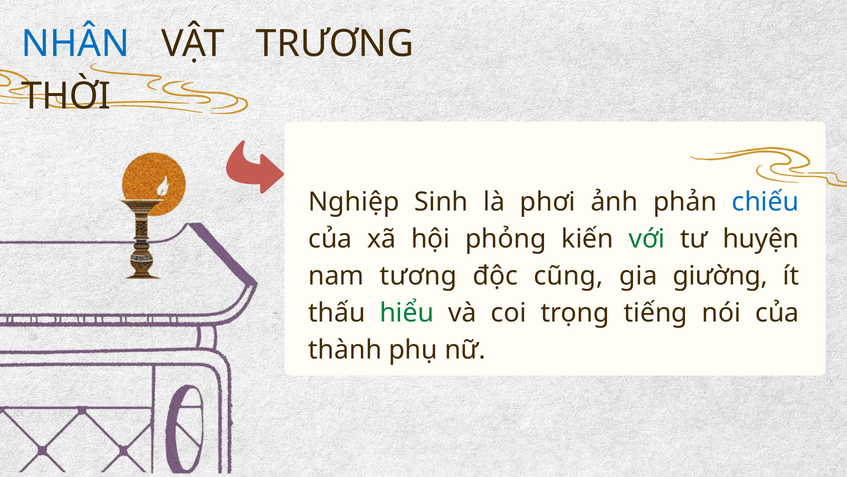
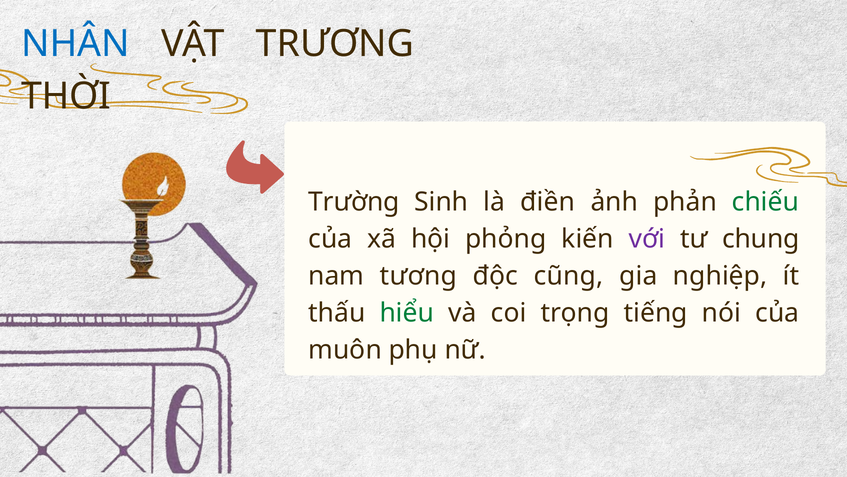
Nghiệp: Nghiệp -> Trường
phơi: phơi -> điền
chiếu colour: blue -> green
với colour: green -> purple
huyện: huyện -> chung
giường: giường -> nghiệp
thành: thành -> muôn
